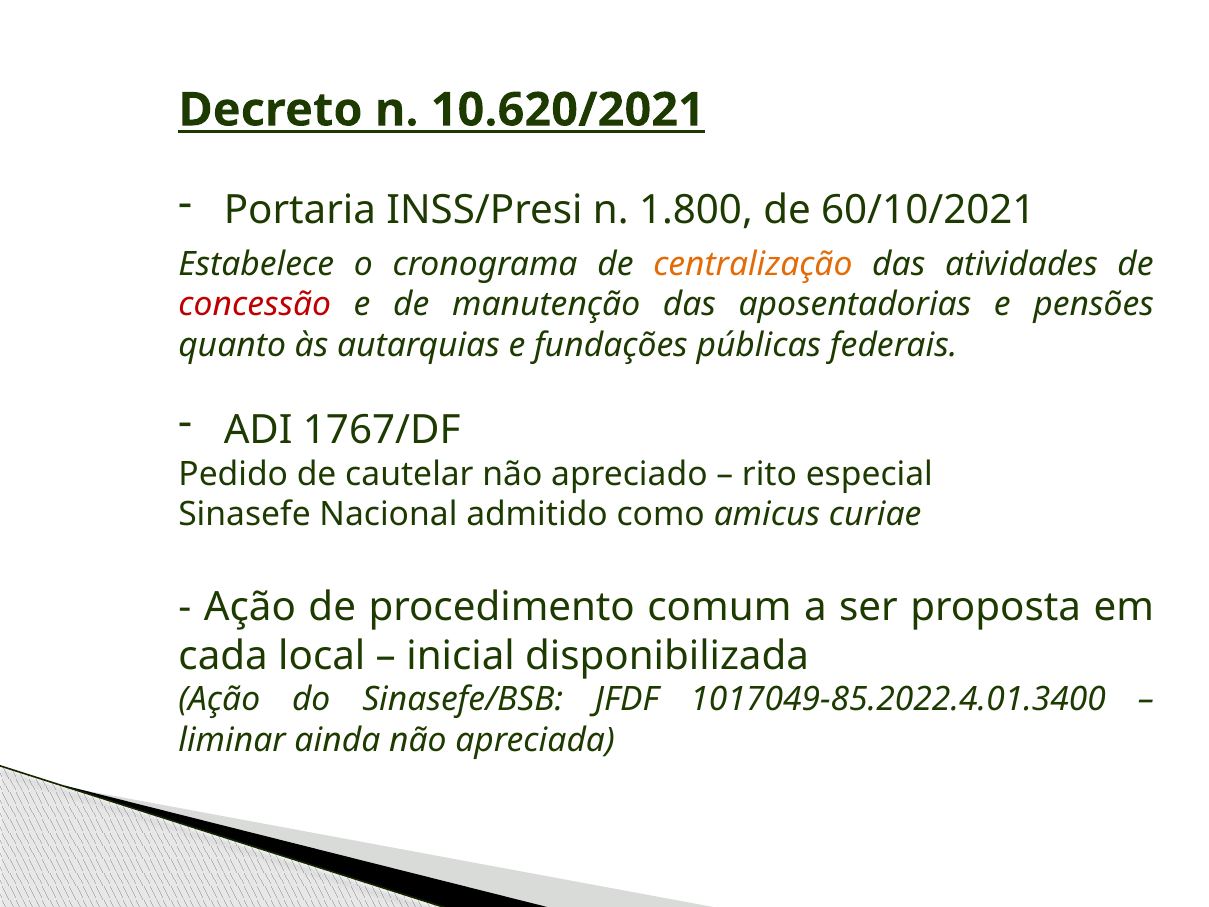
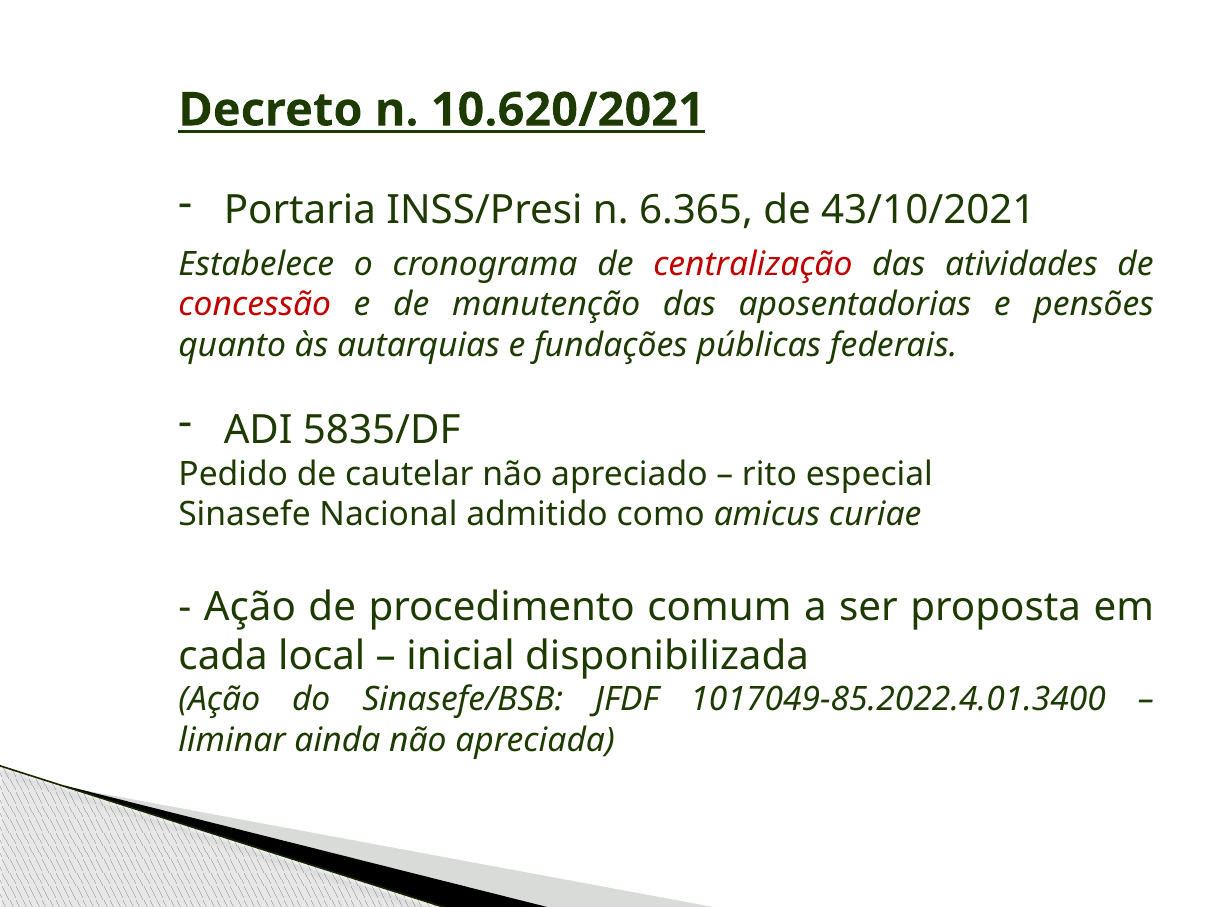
1.800: 1.800 -> 6.365
60/10/2021: 60/10/2021 -> 43/10/2021
centralização colour: orange -> red
1767/DF: 1767/DF -> 5835/DF
